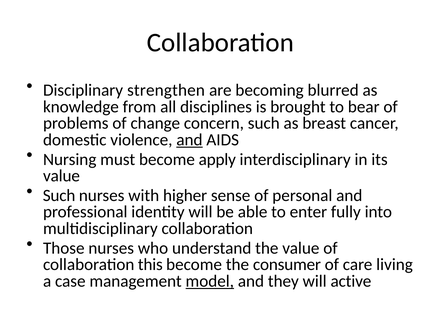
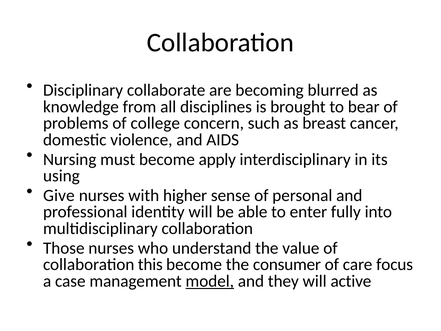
strengthen: strengthen -> collaborate
change: change -> college
and at (189, 140) underline: present -> none
value at (61, 176): value -> using
Such at (59, 195): Such -> Give
living: living -> focus
